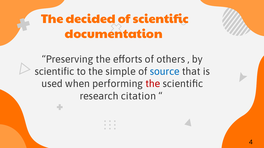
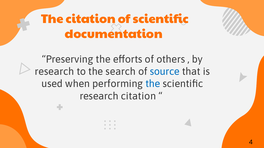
The decided: decided -> citation
scientific at (54, 72): scientific -> research
simple: simple -> search
the at (153, 84) colour: red -> blue
